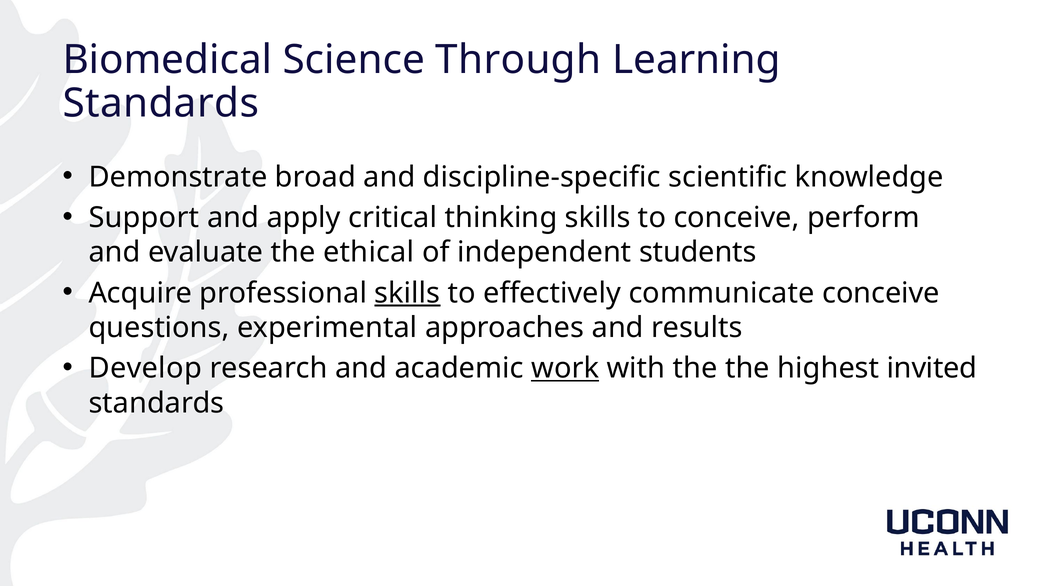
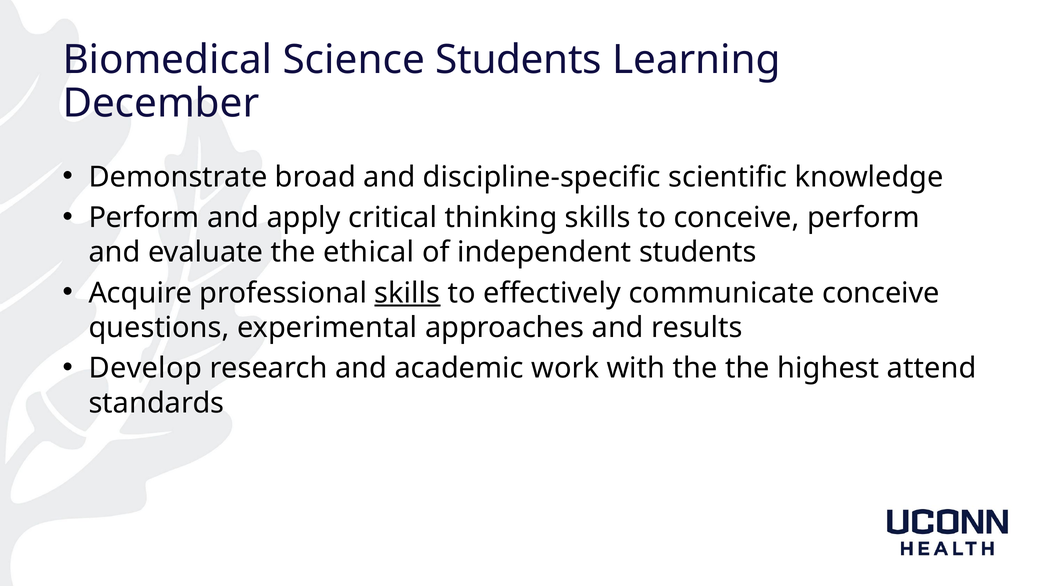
Science Through: Through -> Students
Standards at (161, 103): Standards -> December
Support at (144, 218): Support -> Perform
work underline: present -> none
invited: invited -> attend
